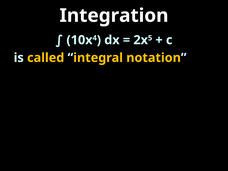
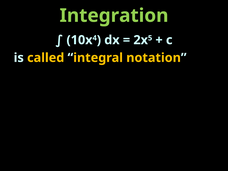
Integration colour: white -> light green
